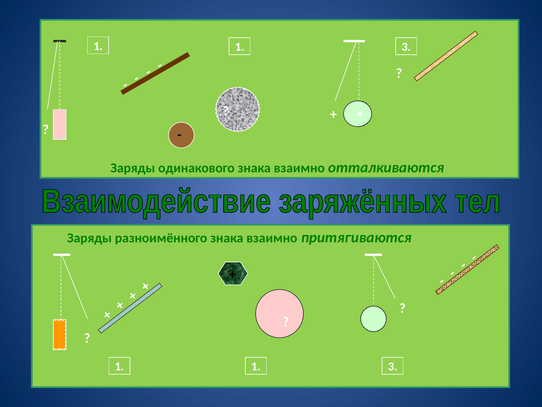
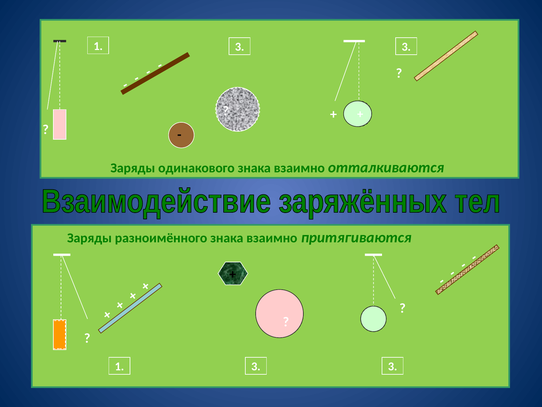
1 at (240, 47): 1 -> 3
1 at (256, 366): 1 -> 3
